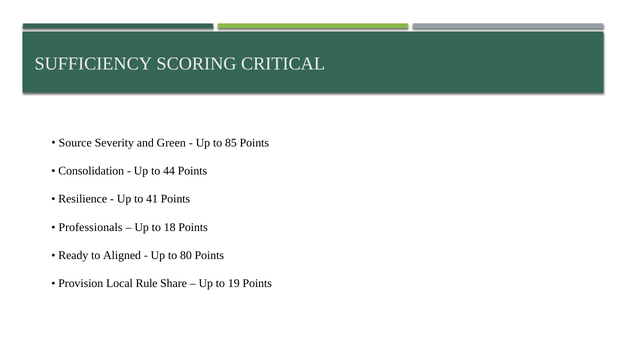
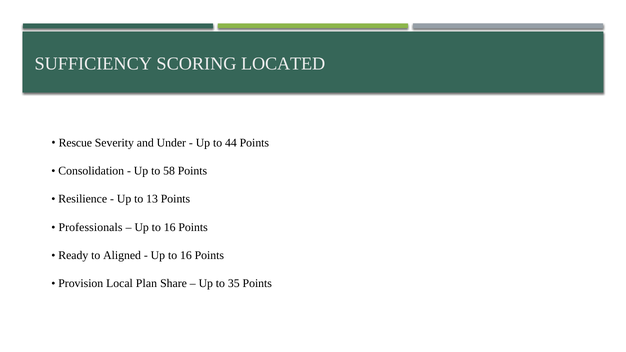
CRITICAL: CRITICAL -> LOCATED
Source: Source -> Rescue
Green: Green -> Under
85: 85 -> 44
44: 44 -> 58
41: 41 -> 13
18 at (170, 227): 18 -> 16
80 at (186, 255): 80 -> 16
Rule: Rule -> Plan
19: 19 -> 35
